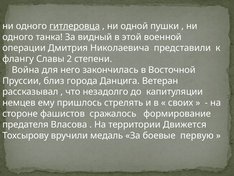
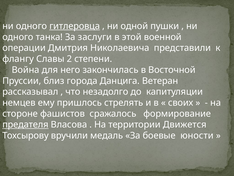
видный: видный -> заслуги
предателя underline: none -> present
первую: первую -> юности
